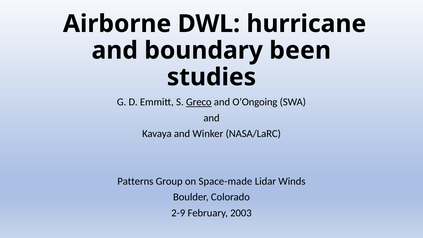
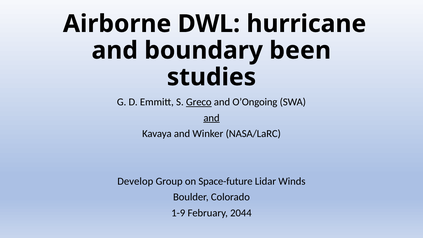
and at (211, 118) underline: none -> present
Patterns: Patterns -> Develop
Space-made: Space-made -> Space-future
2-9: 2-9 -> 1-9
2003: 2003 -> 2044
